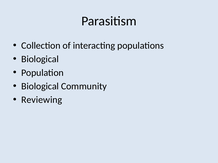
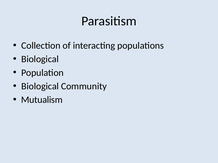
Reviewing: Reviewing -> Mutualism
